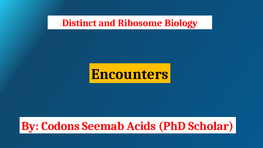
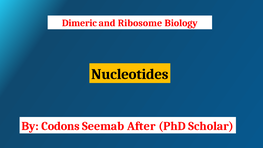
Distinct: Distinct -> Dimeric
Encounters: Encounters -> Nucleotides
Acids: Acids -> After
